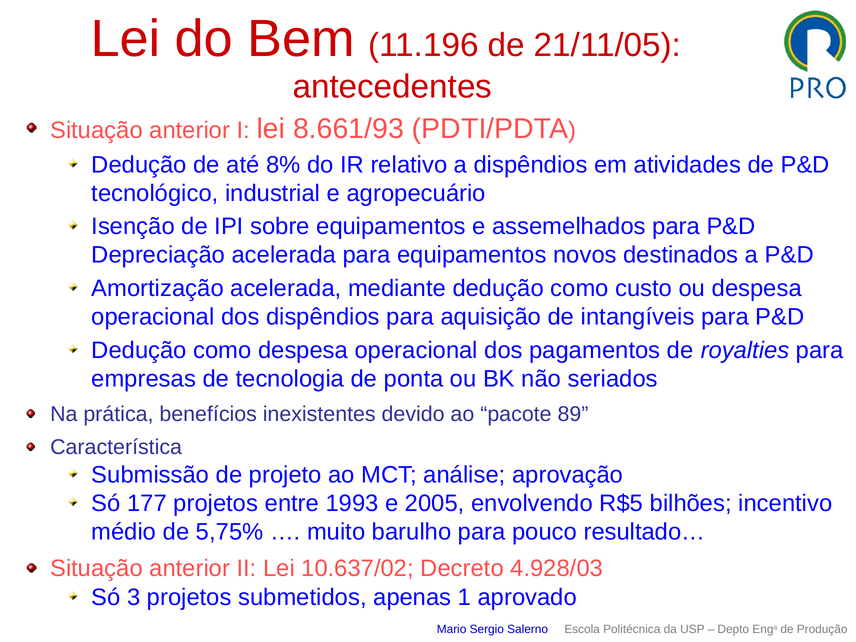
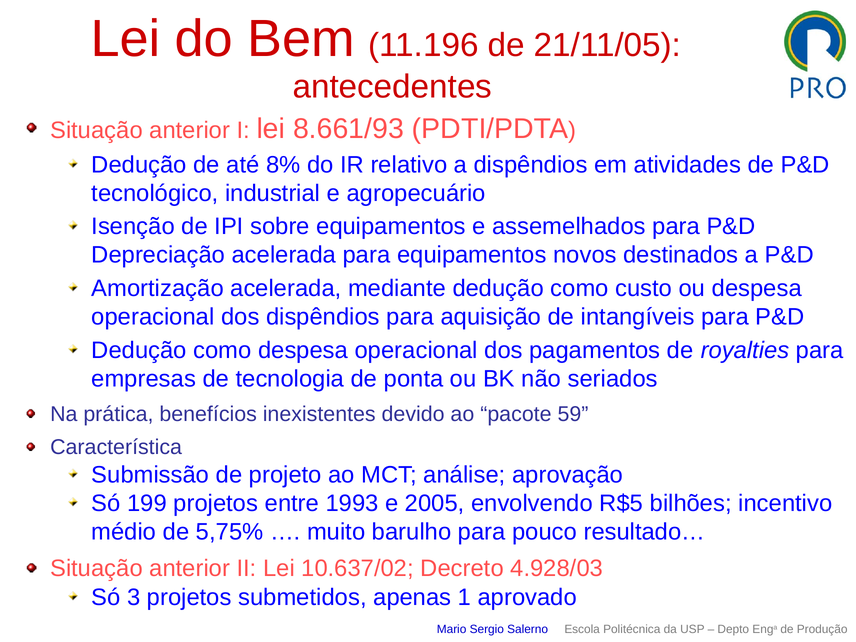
89: 89 -> 59
177: 177 -> 199
